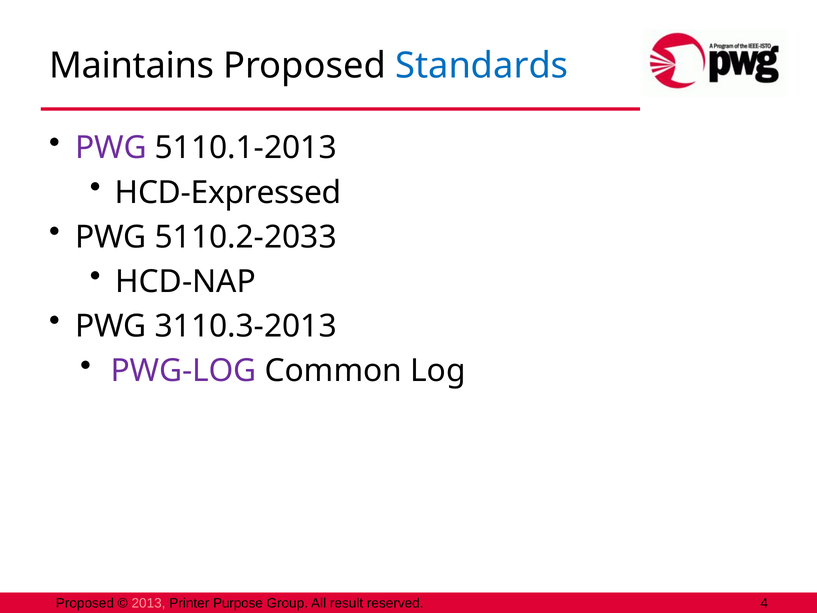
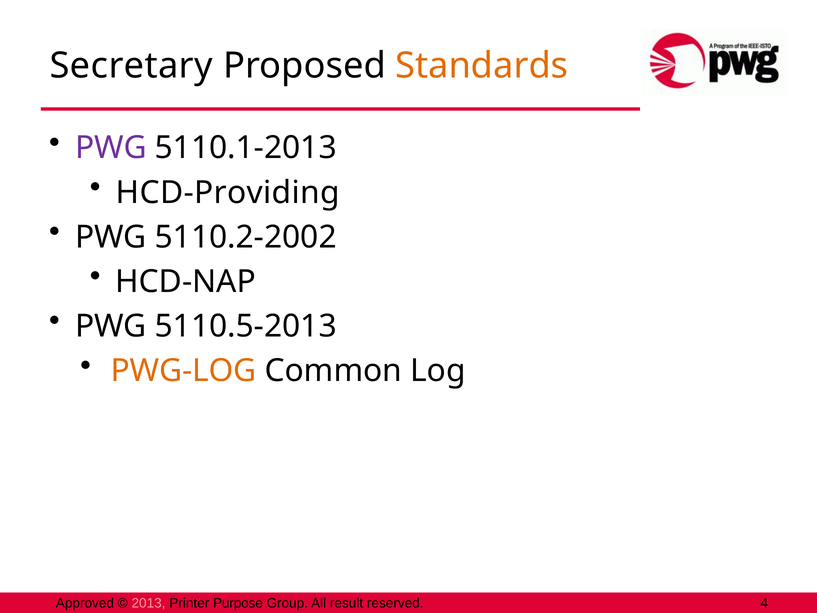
Maintains: Maintains -> Secretary
Standards colour: blue -> orange
HCD-Expressed: HCD-Expressed -> HCD-Providing
5110.2-2033: 5110.2-2033 -> 5110.2-2002
3110.3-2013: 3110.3-2013 -> 5110.5-2013
PWG-LOG colour: purple -> orange
Proposed at (85, 603): Proposed -> Approved
